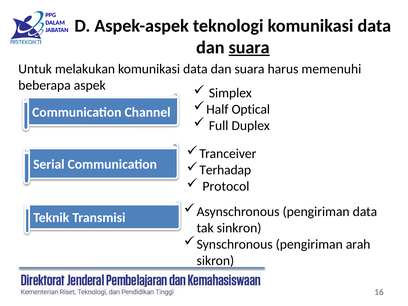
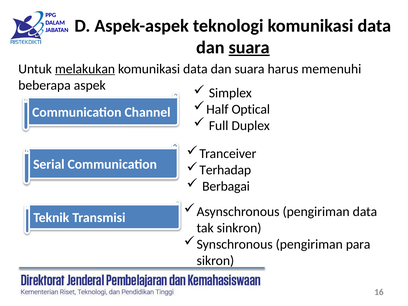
melakukan underline: none -> present
Protocol: Protocol -> Berbagai
arah: arah -> para
